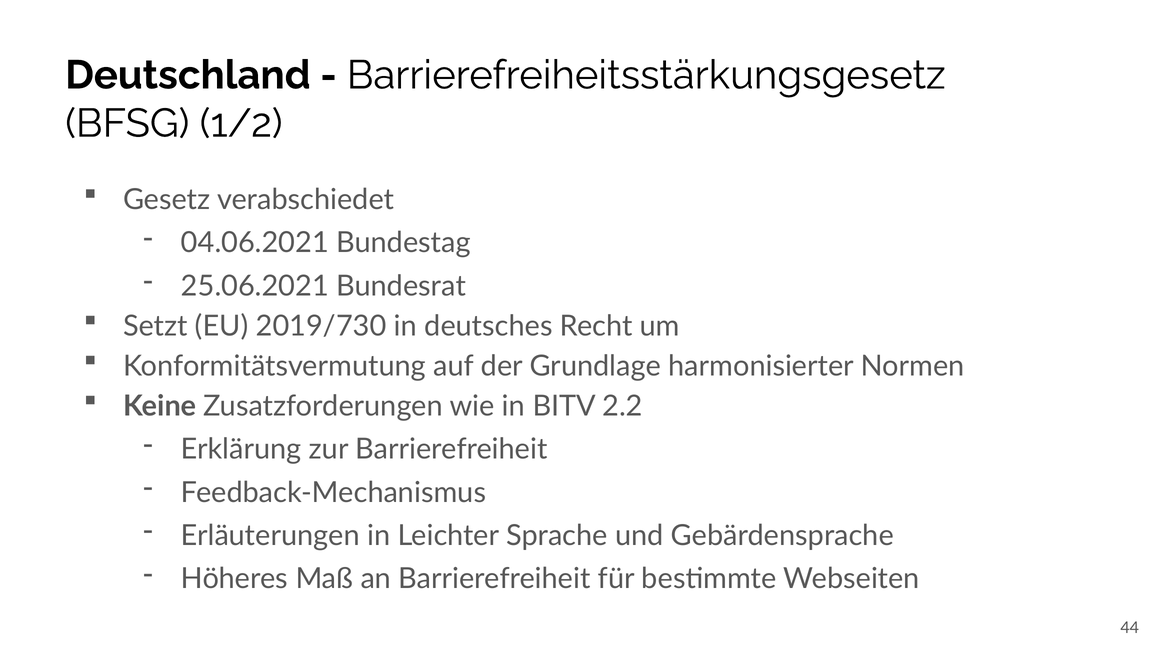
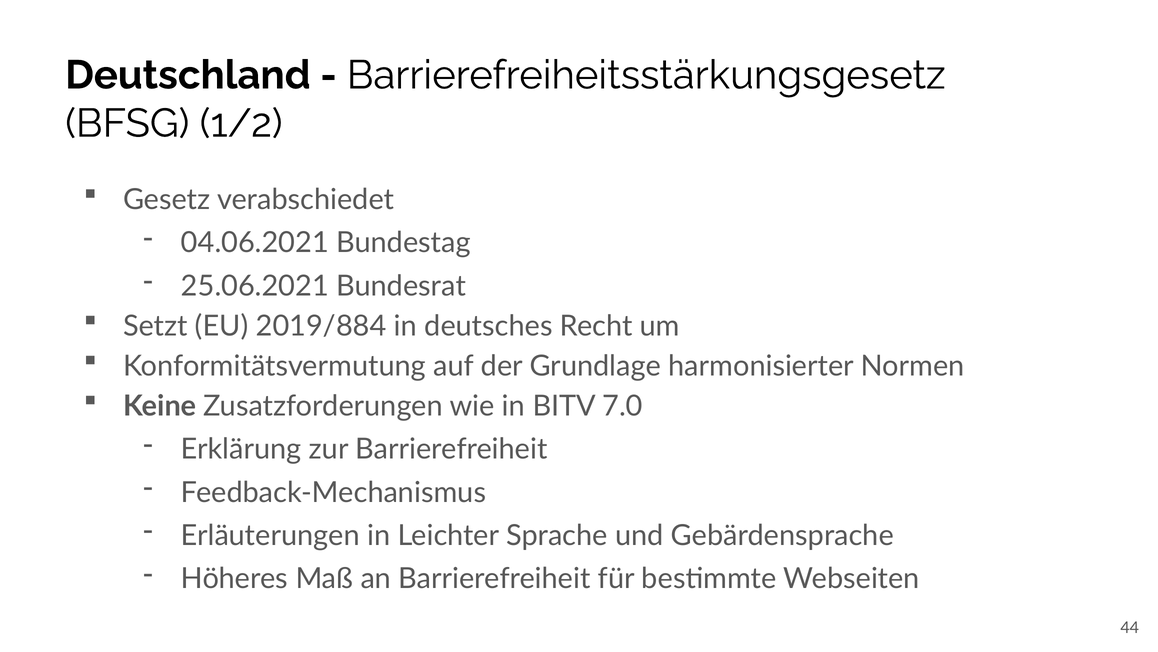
2019/730: 2019/730 -> 2019/884
2.2: 2.2 -> 7.0
